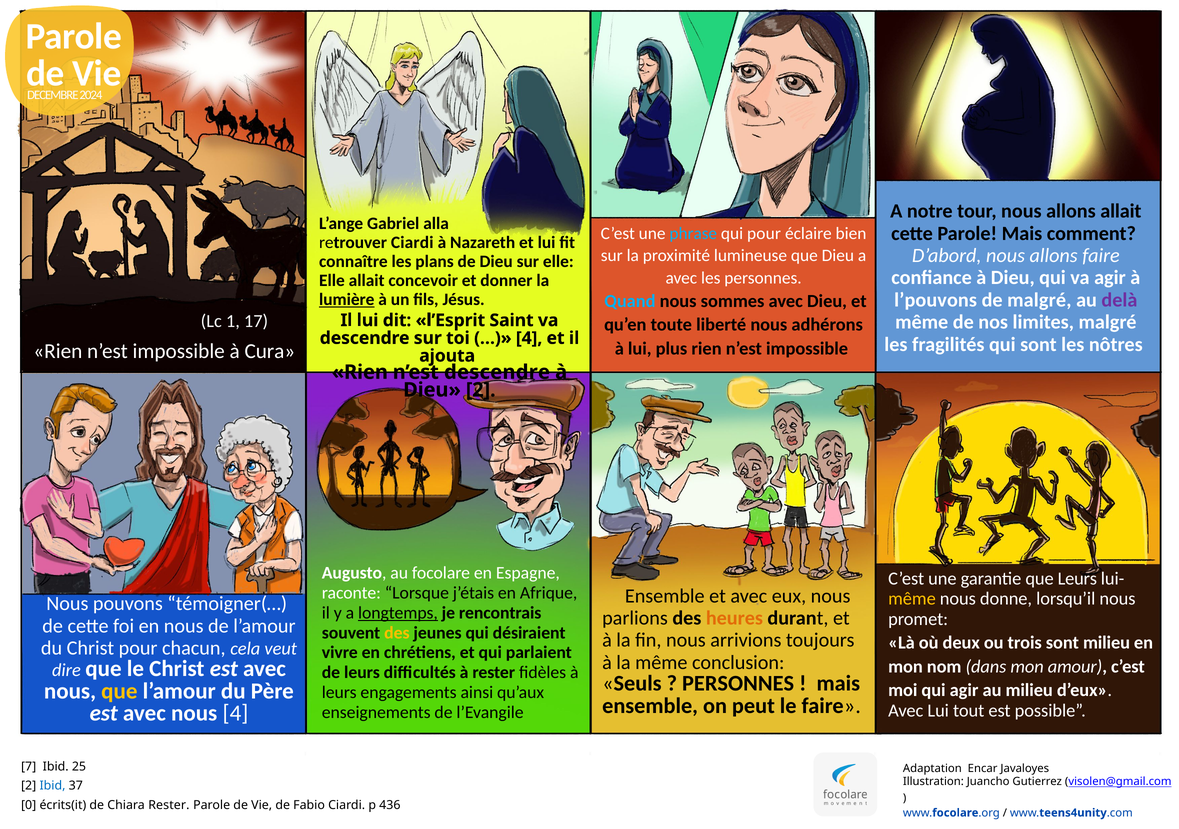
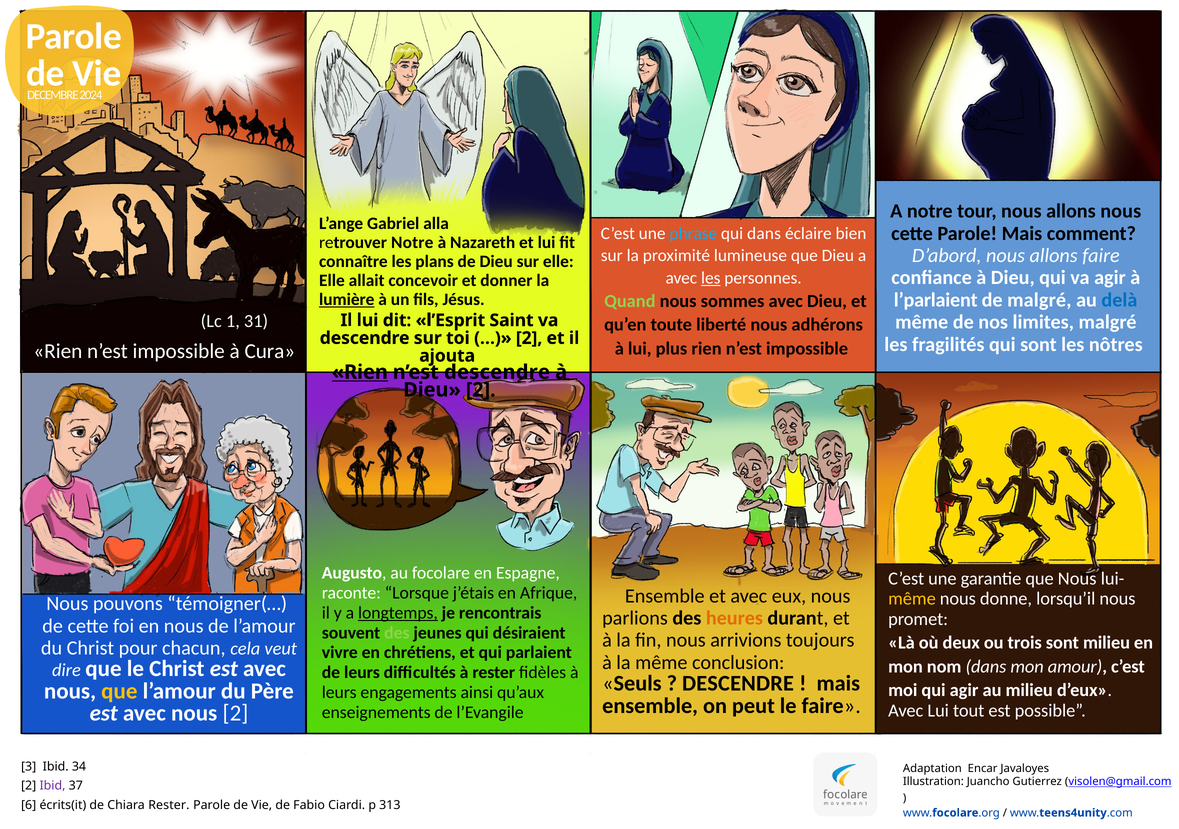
allons allait: allait -> nous
qui pour: pour -> dans
retrouver Ciardi: Ciardi -> Notre
les at (711, 278) underline: none -> present
l’pouvons: l’pouvons -> l’parlaient
delà colour: purple -> blue
Quand colour: light blue -> light green
17: 17 -> 31
4 at (529, 338): 4 -> 2
Rien at (360, 372) underline: none -> present
que Leurs: Leurs -> Nous
des at (397, 632) colour: yellow -> light green
PERSONNES at (738, 683): PERSONNES -> DESCENDRE
nous 4: 4 -> 2
7: 7 -> 3
25: 25 -> 34
Ibid at (52, 785) colour: blue -> purple
0: 0 -> 6
436: 436 -> 313
